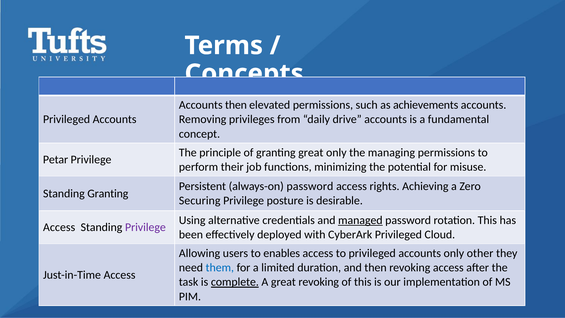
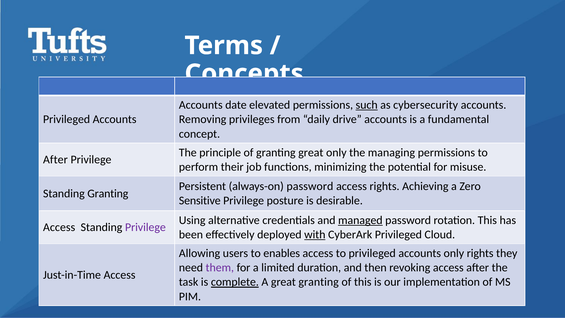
Accounts then: then -> date
such underline: none -> present
achievements: achievements -> cybersecurity
Petar at (56, 160): Petar -> After
Securing: Securing -> Sensitive
with underline: none -> present
only other: other -> rights
them colour: blue -> purple
great revoking: revoking -> granting
